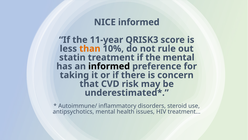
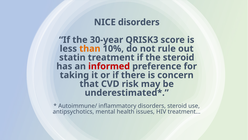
NICE informed: informed -> disorders
11-year: 11-year -> 30-year
the mental: mental -> steroid
informed at (109, 66) colour: black -> red
